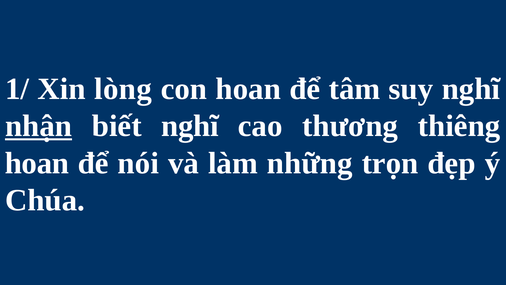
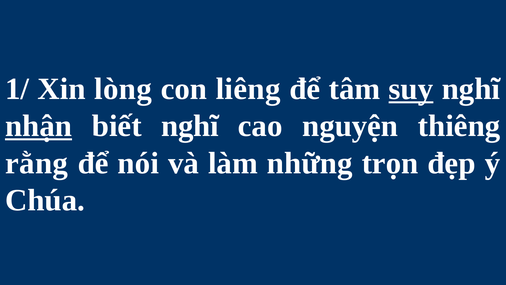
con hoan: hoan -> liêng
suy underline: none -> present
thương: thương -> nguyện
hoan at (37, 163): hoan -> rằng
